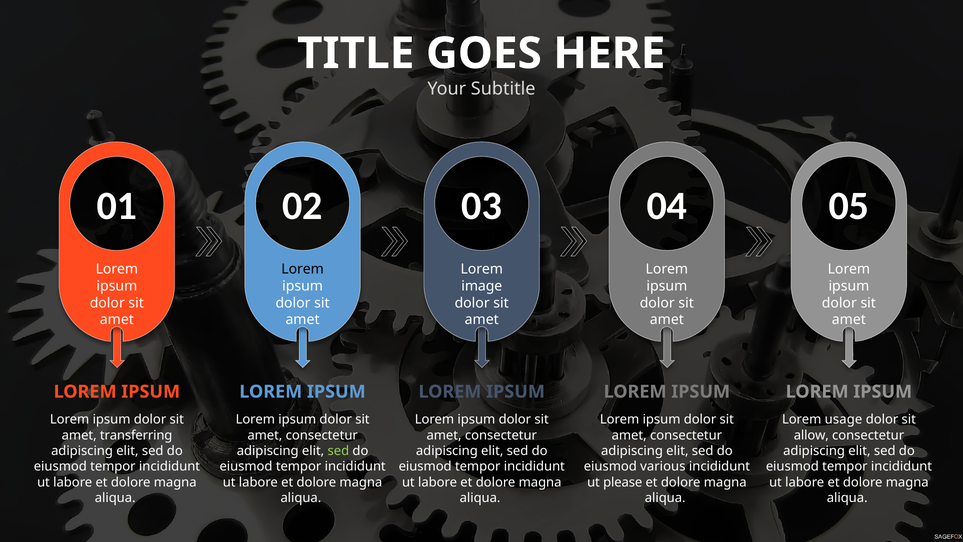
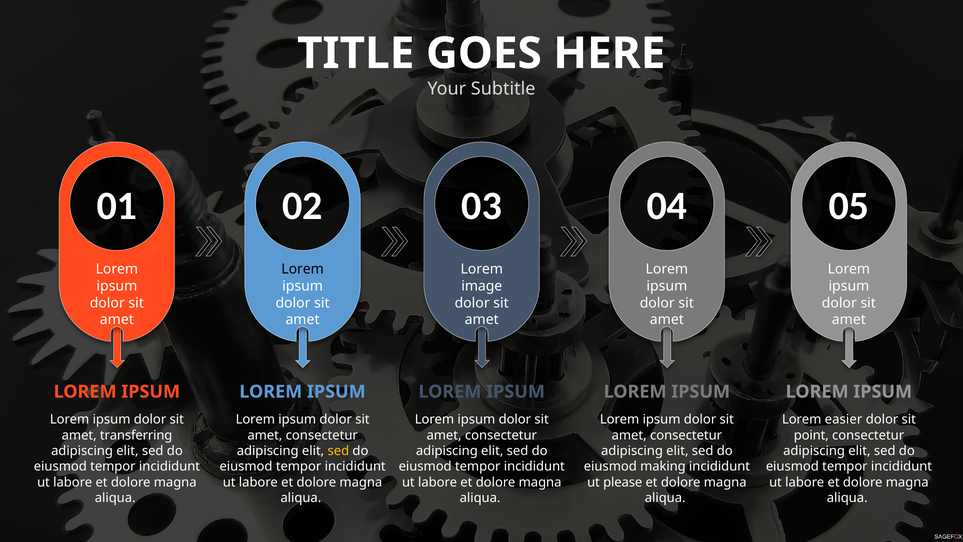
usage: usage -> easier
allow: allow -> point
sed at (338, 451) colour: light green -> yellow
various: various -> making
